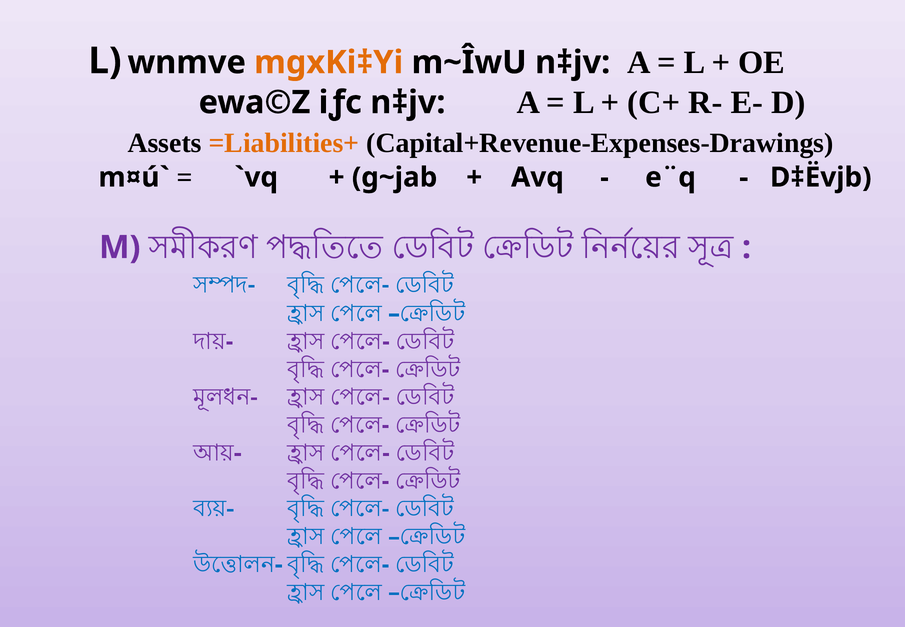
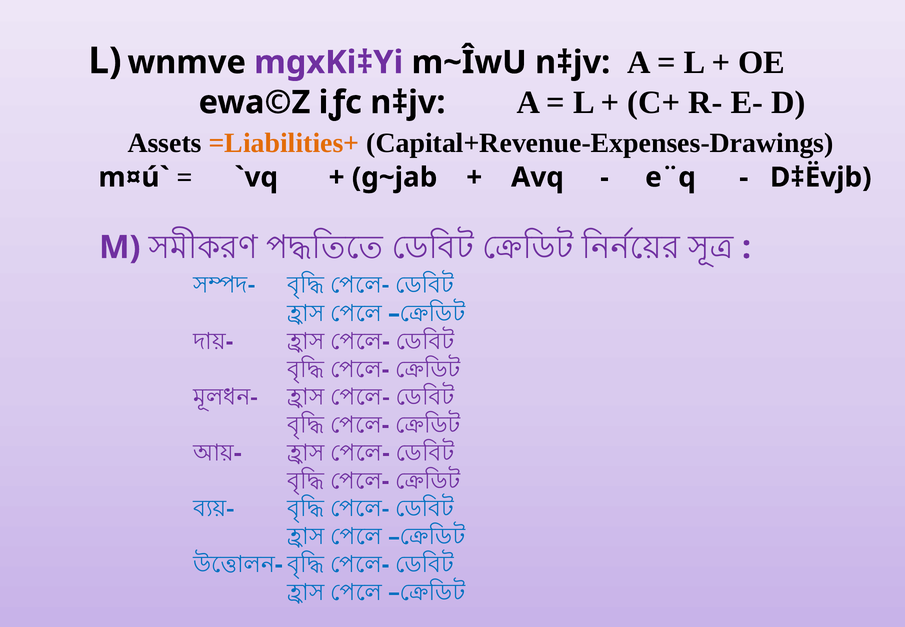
mgxKi‡Yi colour: orange -> purple
